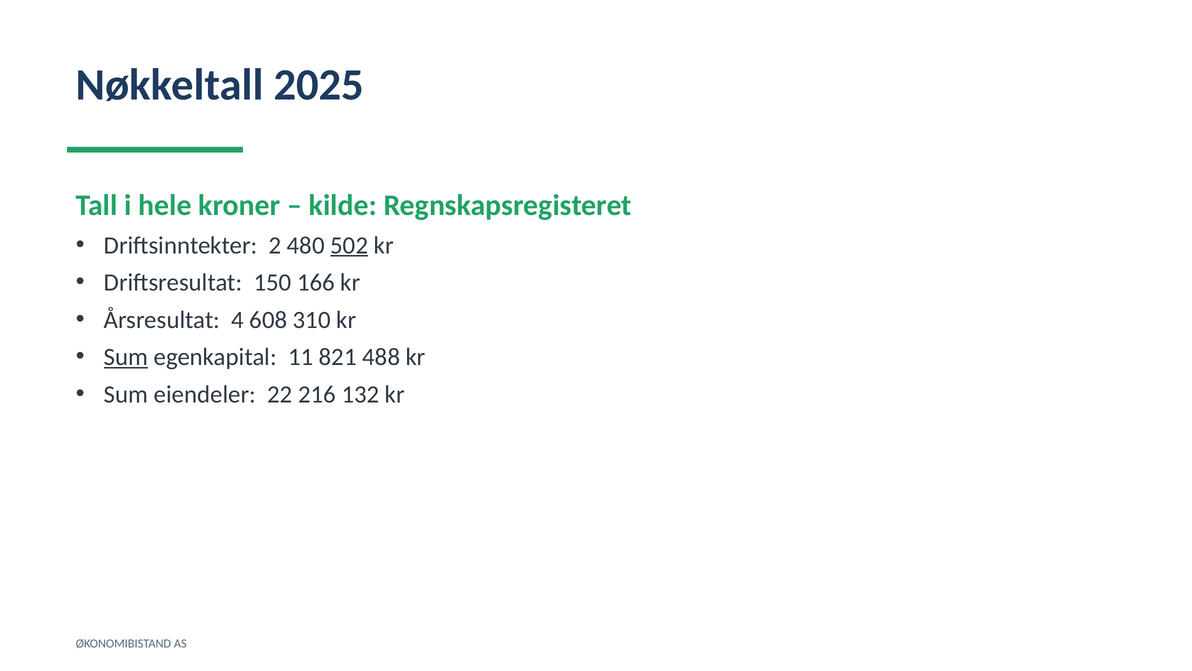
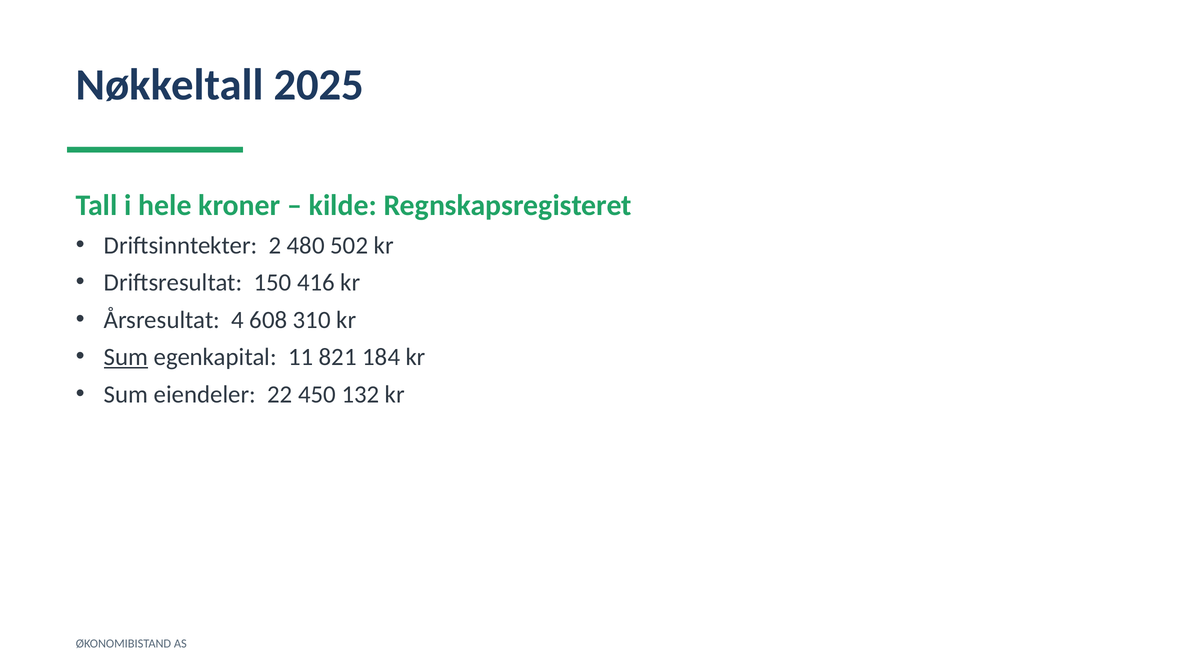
502 underline: present -> none
166: 166 -> 416
488: 488 -> 184
216: 216 -> 450
